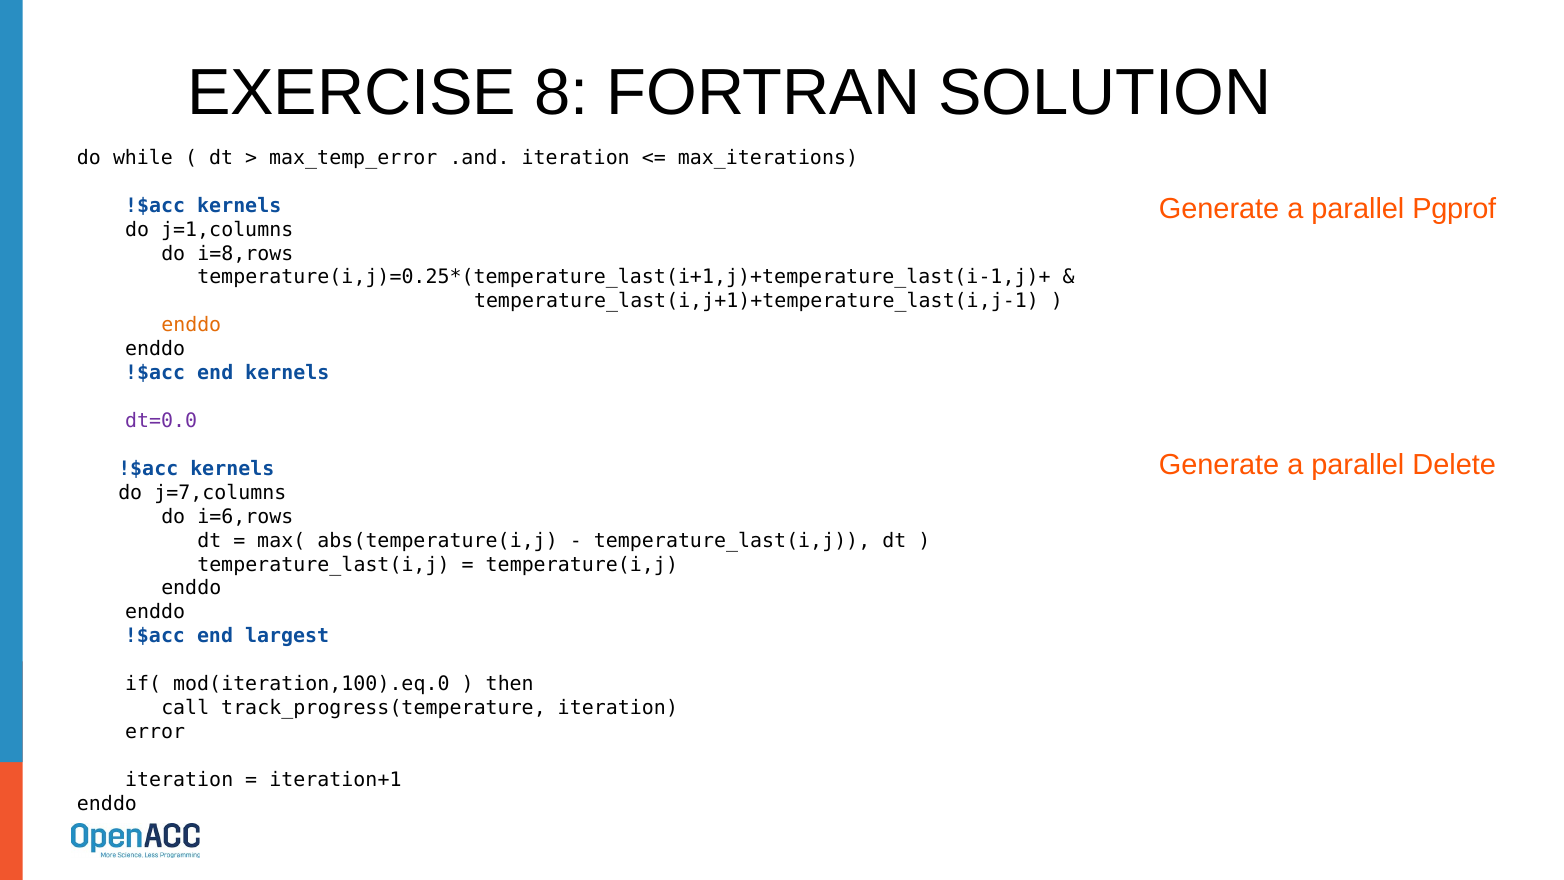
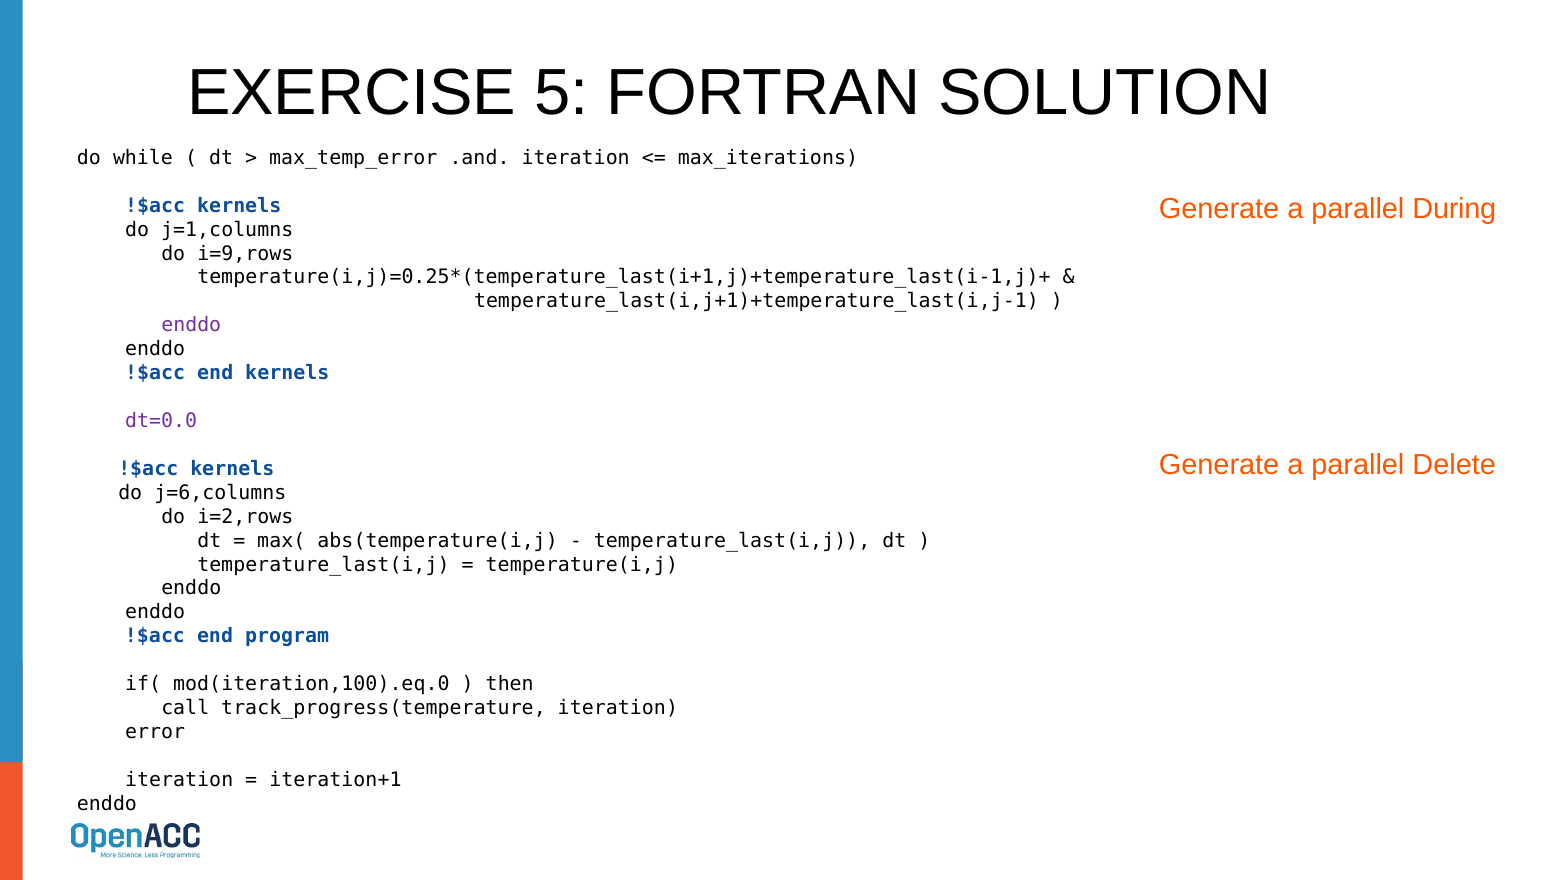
8: 8 -> 5
Pgprof: Pgprof -> During
i=8,rows: i=8,rows -> i=9,rows
enddo at (191, 325) colour: orange -> purple
j=7,columns: j=7,columns -> j=6,columns
i=6,rows: i=6,rows -> i=2,rows
largest: largest -> program
